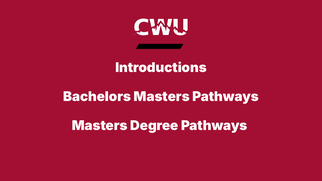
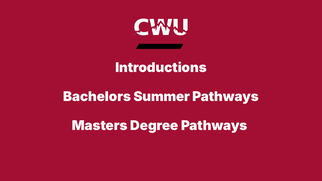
Bachelors Masters: Masters -> Summer
